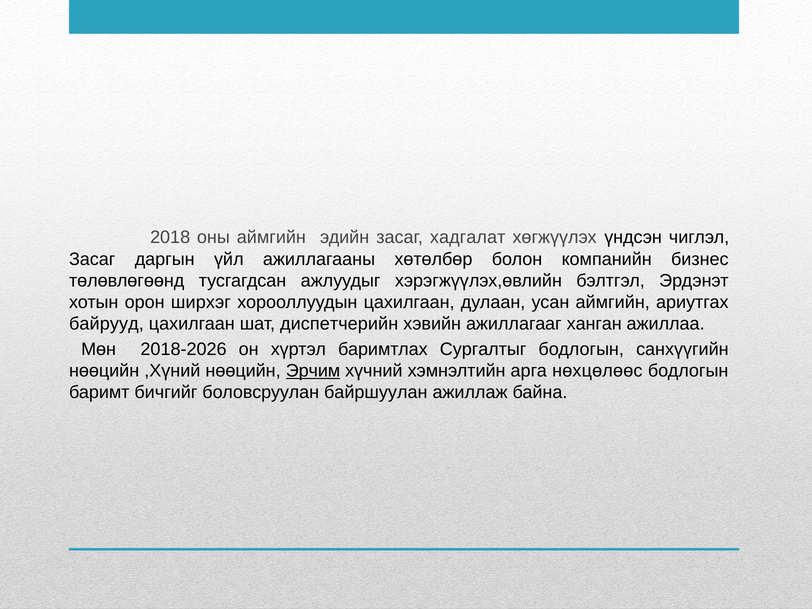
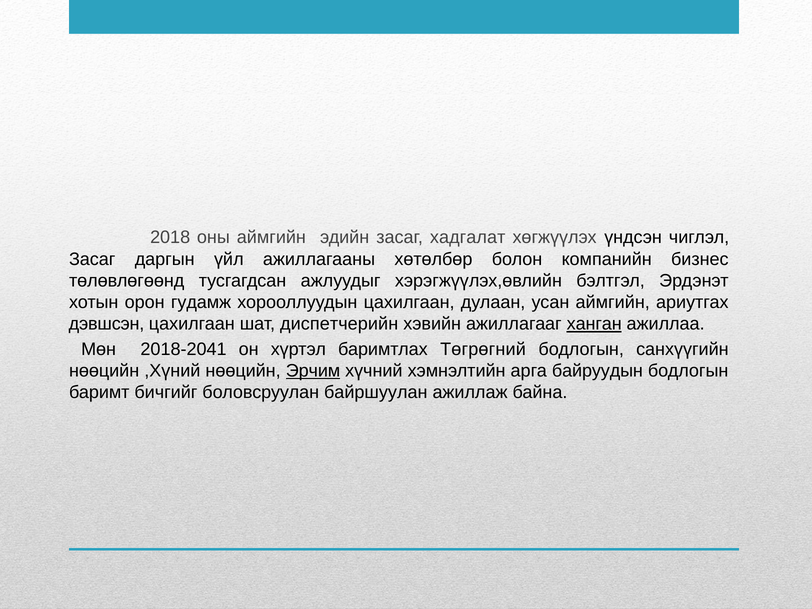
ширхэг: ширхэг -> гудамж
байрууд: байрууд -> дэвшсэн
ханган underline: none -> present
2018-2026: 2018-2026 -> 2018-2041
Сургалтыг: Сургалтыг -> Төгрөгний
нөхцөлөөс: нөхцөлөөс -> байруудын
